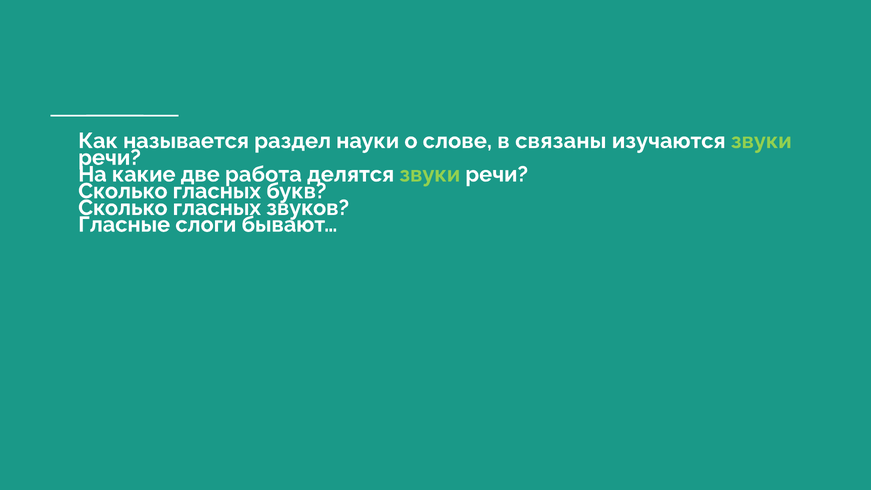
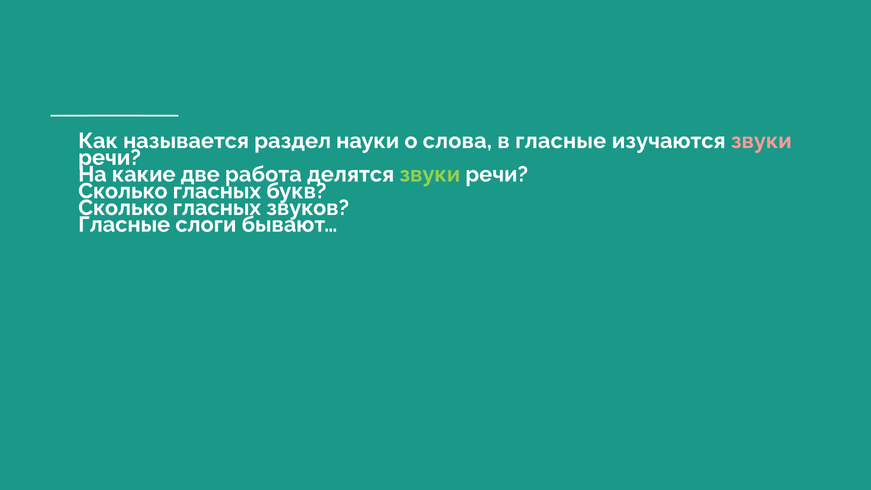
слове: слове -> слова
в связаны: связаны -> гласные
звуки at (761, 141) colour: light green -> pink
